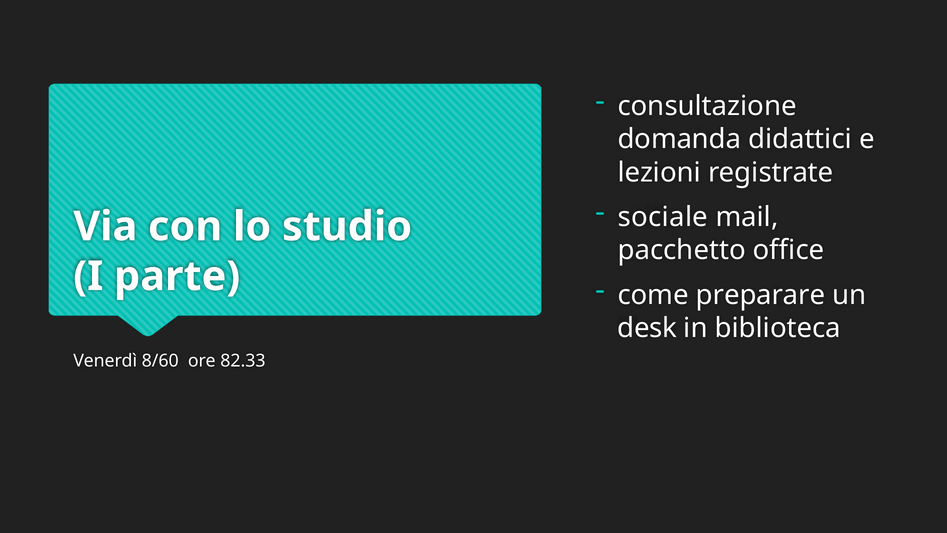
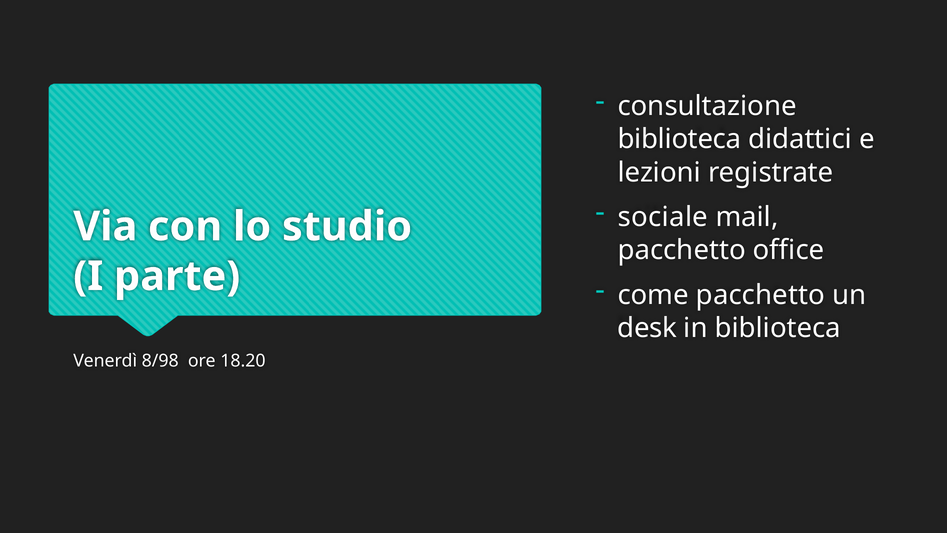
domanda at (679, 139): domanda -> biblioteca
come preparare: preparare -> pacchetto
8/60: 8/60 -> 8/98
82.33: 82.33 -> 18.20
